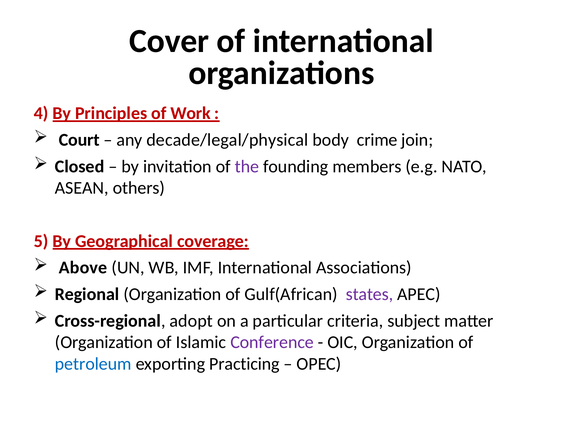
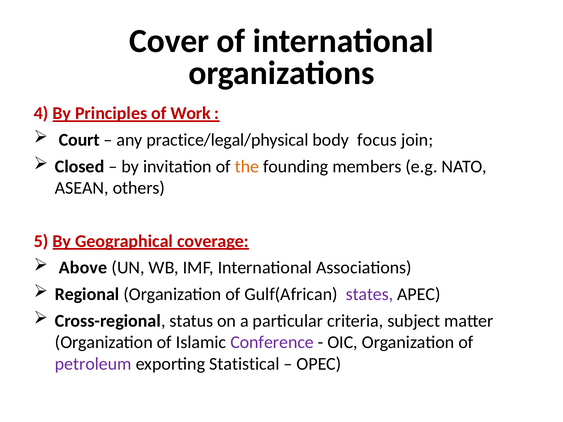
decade/legal/physical: decade/legal/physical -> practice/legal/physical
crime: crime -> focus
the colour: purple -> orange
adopt: adopt -> status
petroleum colour: blue -> purple
Practicing: Practicing -> Statistical
